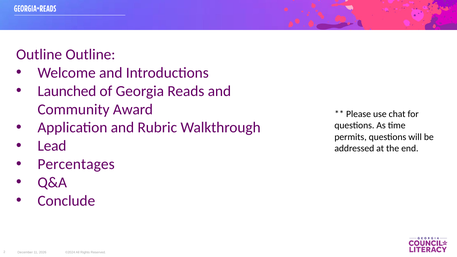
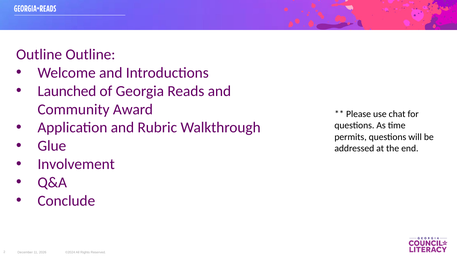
Lead: Lead -> Glue
Percentages: Percentages -> Involvement
